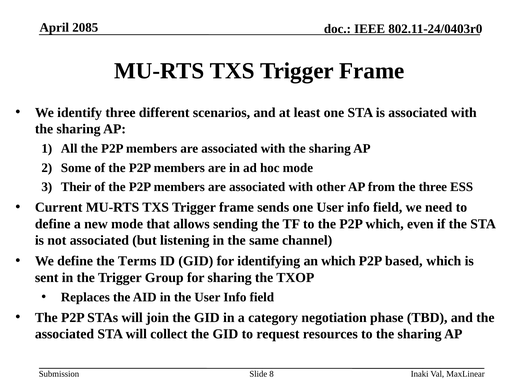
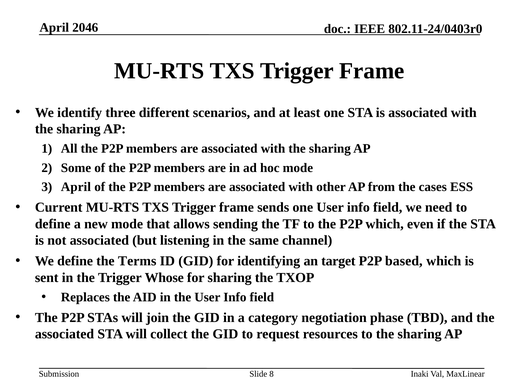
2085: 2085 -> 2046
Their at (76, 187): Their -> April
the three: three -> cases
an which: which -> target
Group: Group -> Whose
